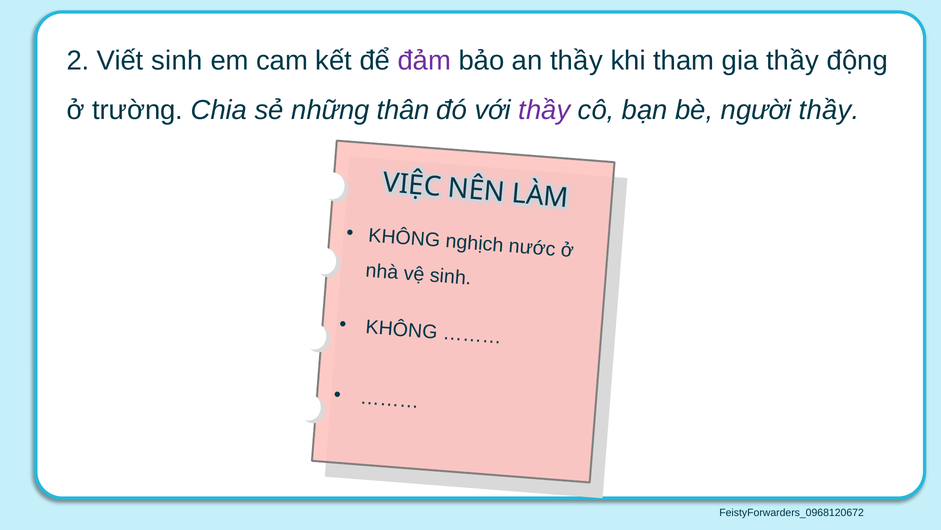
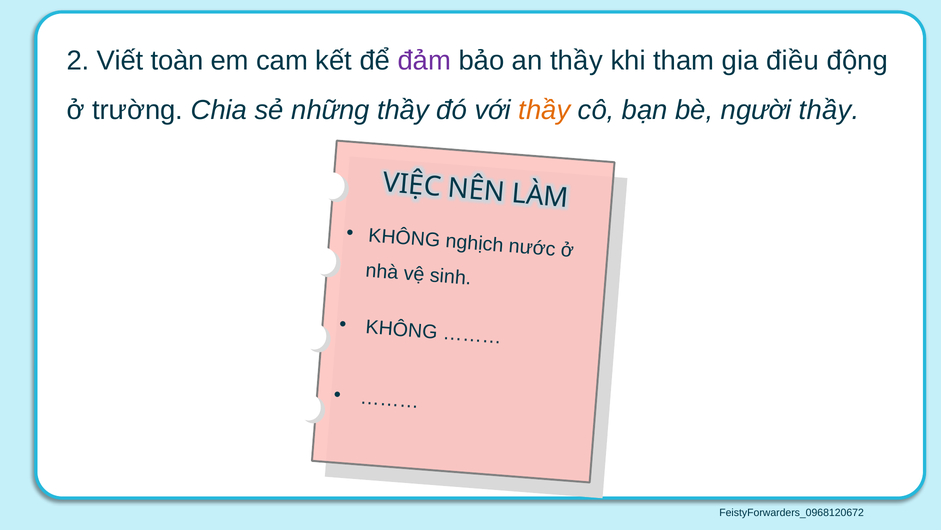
Viết sinh: sinh -> toàn
gia thầy: thầy -> điều
những thân: thân -> thầy
thầy at (544, 110) colour: purple -> orange
